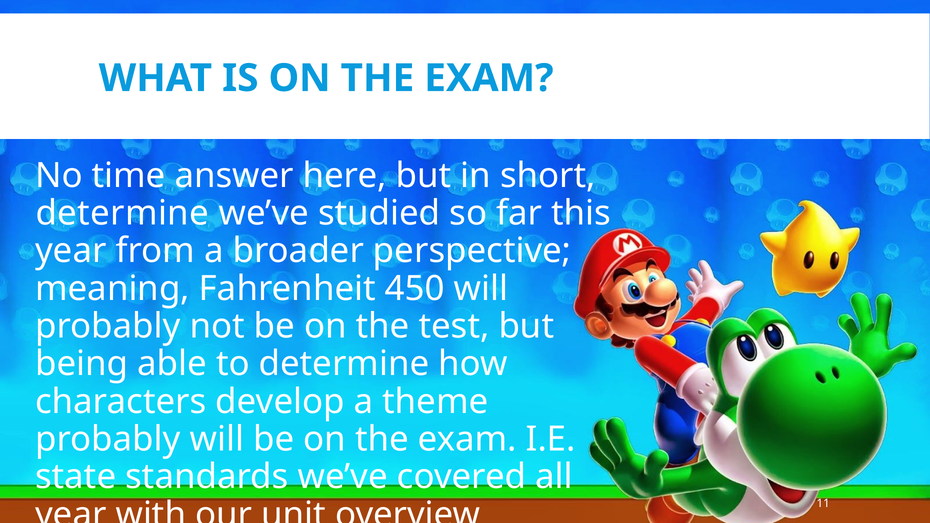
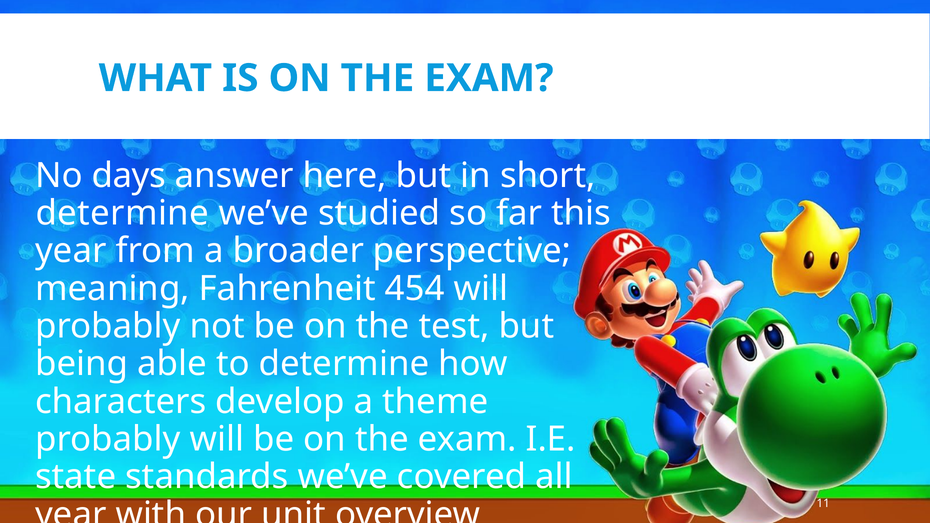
time: time -> days
450: 450 -> 454
